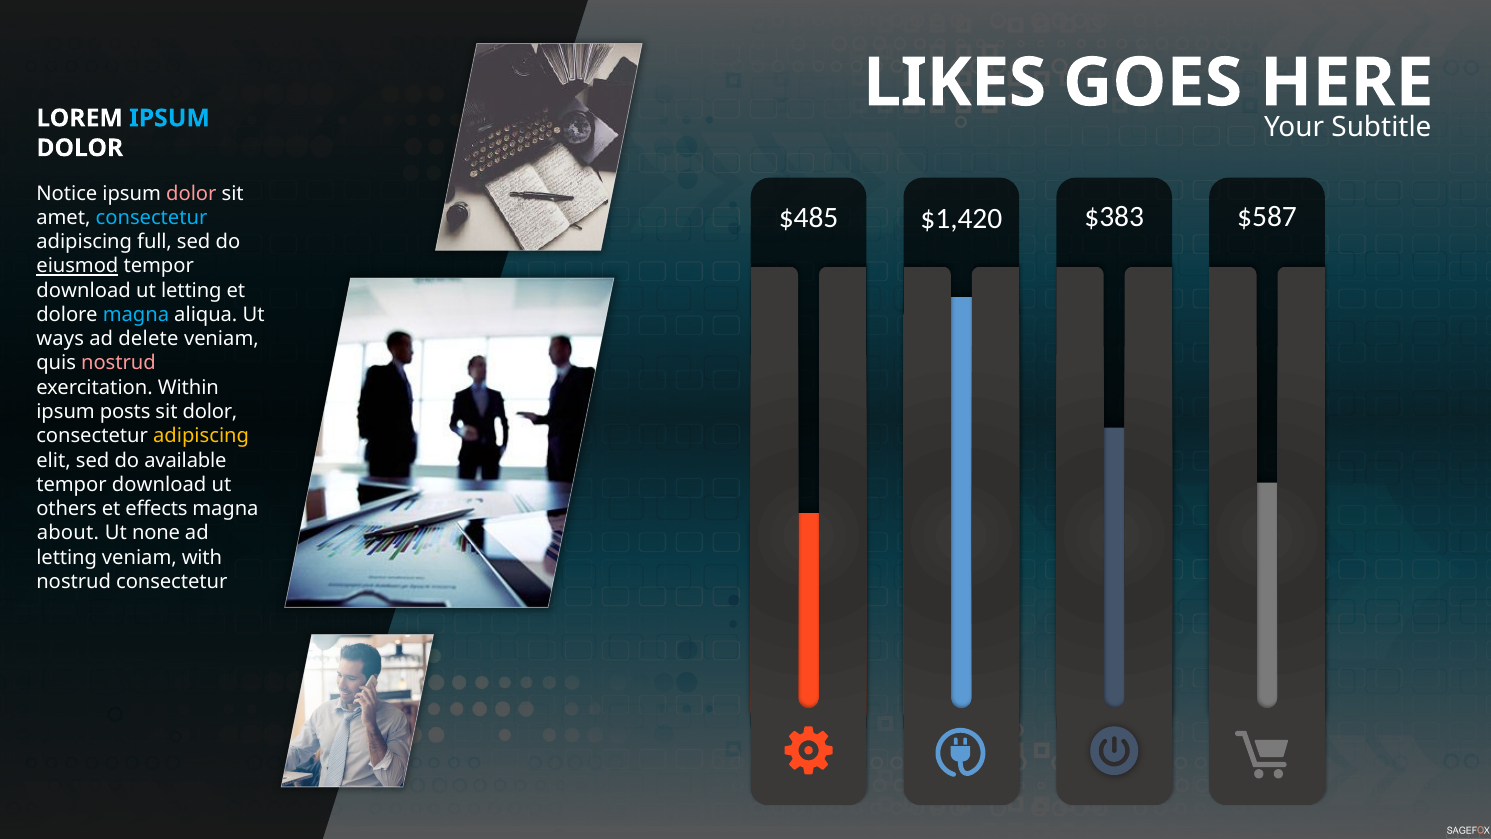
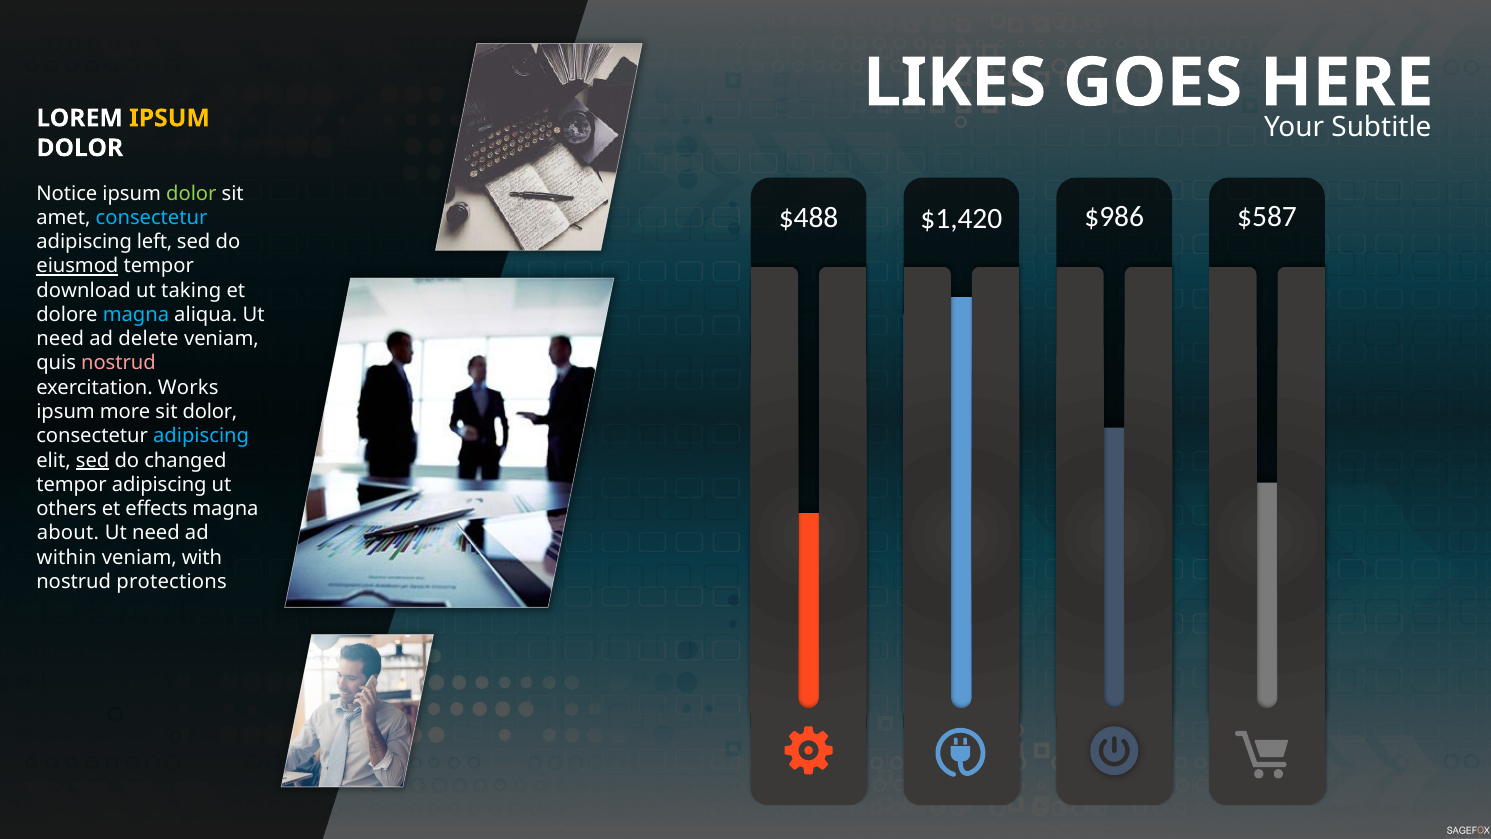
IPSUM at (169, 118) colour: light blue -> yellow
dolor at (191, 193) colour: pink -> light green
$485: $485 -> $488
$383: $383 -> $986
full: full -> left
ut letting: letting -> taking
ways at (60, 339): ways -> need
Within: Within -> Works
posts: posts -> more
adipiscing at (201, 436) colour: yellow -> light blue
sed at (93, 460) underline: none -> present
available: available -> changed
download at (159, 484): download -> adipiscing
none at (156, 533): none -> need
letting at (67, 557): letting -> within
nostrud consectetur: consectetur -> protections
